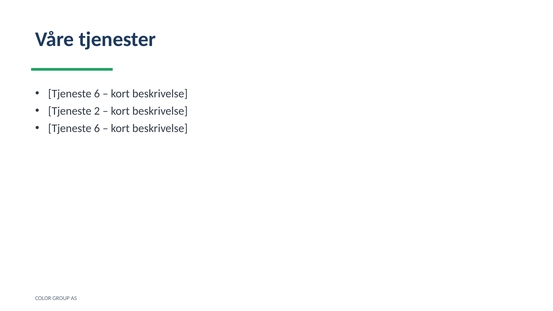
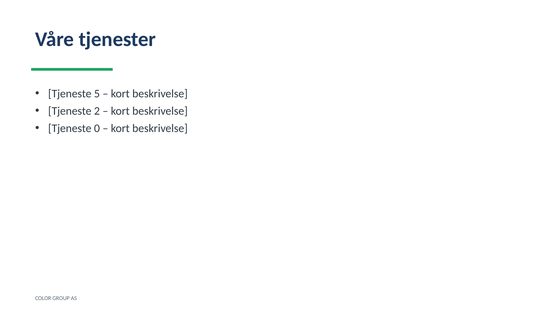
6 at (97, 94): 6 -> 5
6 at (97, 128): 6 -> 0
